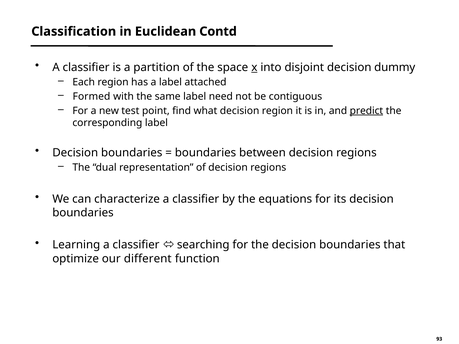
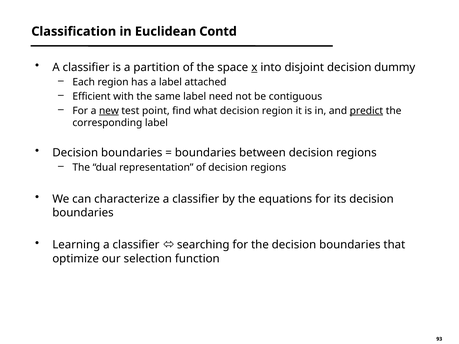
Formed: Formed -> Efficient
new underline: none -> present
different: different -> selection
